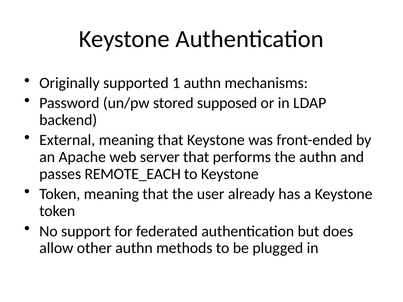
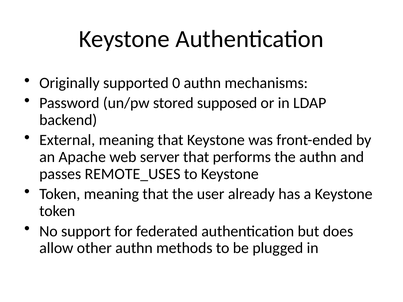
1: 1 -> 0
REMOTE_EACH: REMOTE_EACH -> REMOTE_USES
